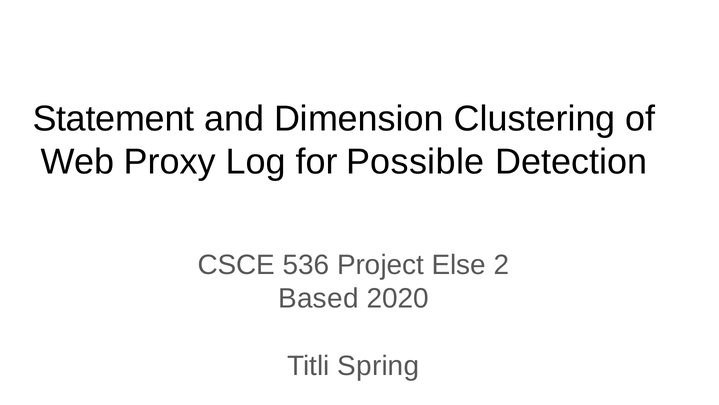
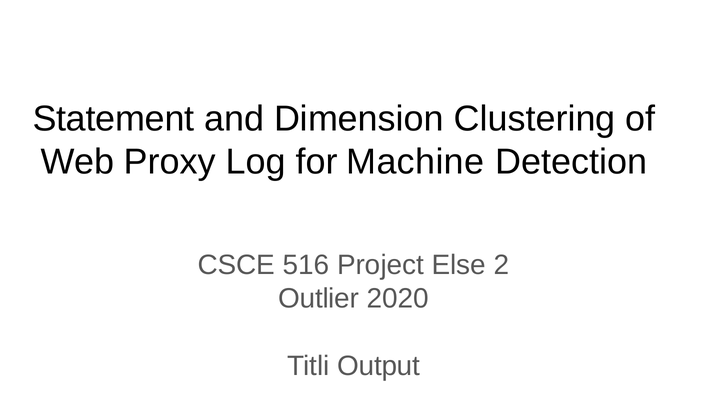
Possible: Possible -> Machine
536: 536 -> 516
Based: Based -> Outlier
Spring: Spring -> Output
